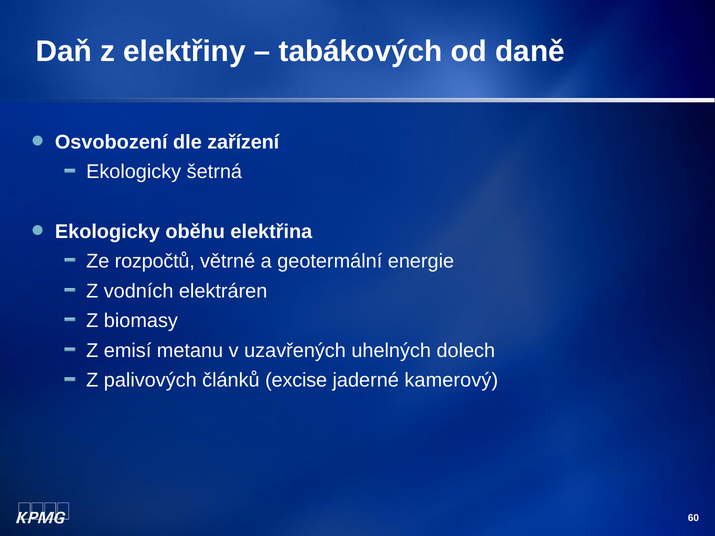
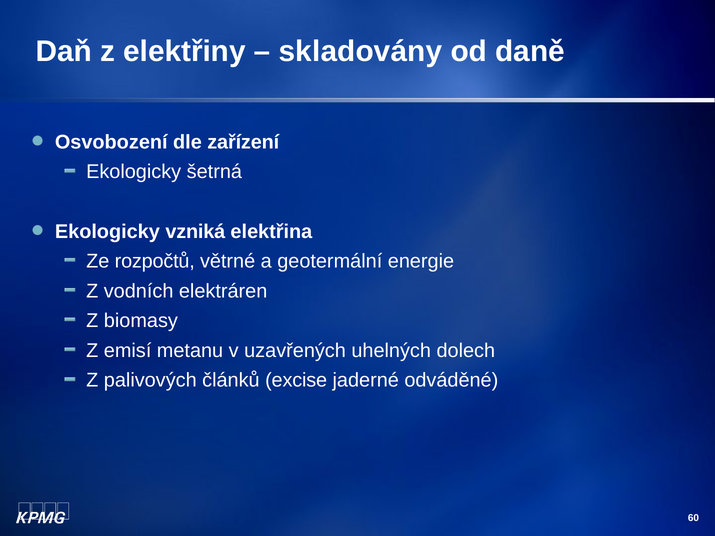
tabákových: tabákových -> skladovány
oběhu: oběhu -> vzniká
kamerový: kamerový -> odváděné
